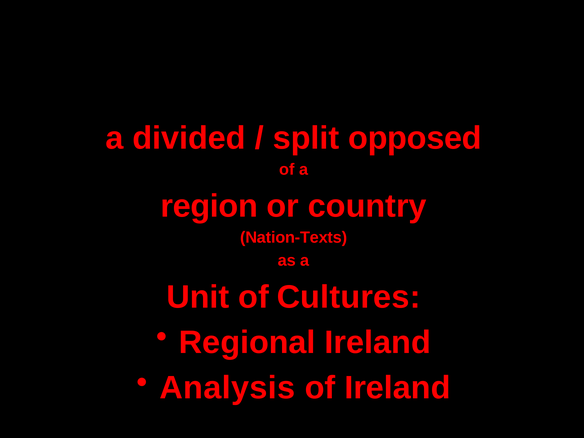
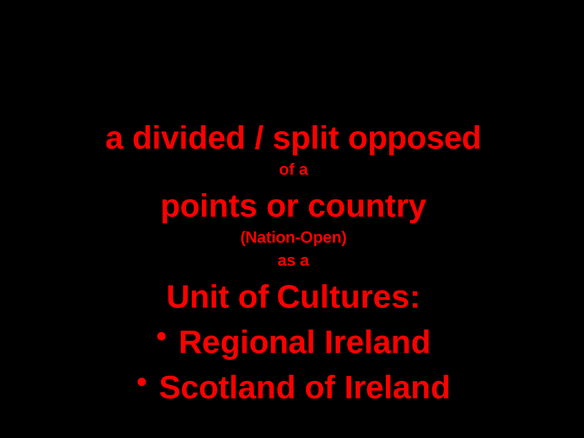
region: region -> points
Nation-Texts: Nation-Texts -> Nation-Open
Analysis: Analysis -> Scotland
